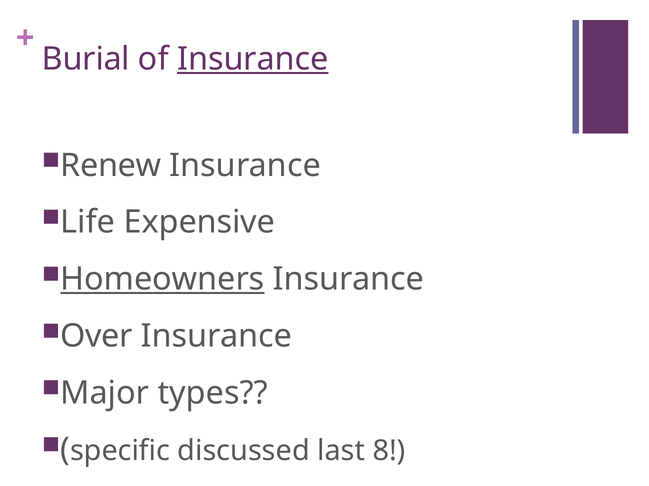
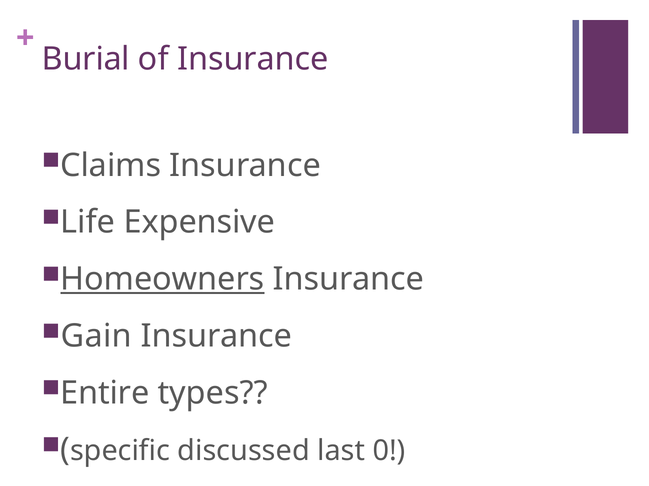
Insurance at (253, 59) underline: present -> none
Renew: Renew -> Claims
Over: Over -> Gain
Major: Major -> Entire
8: 8 -> 0
